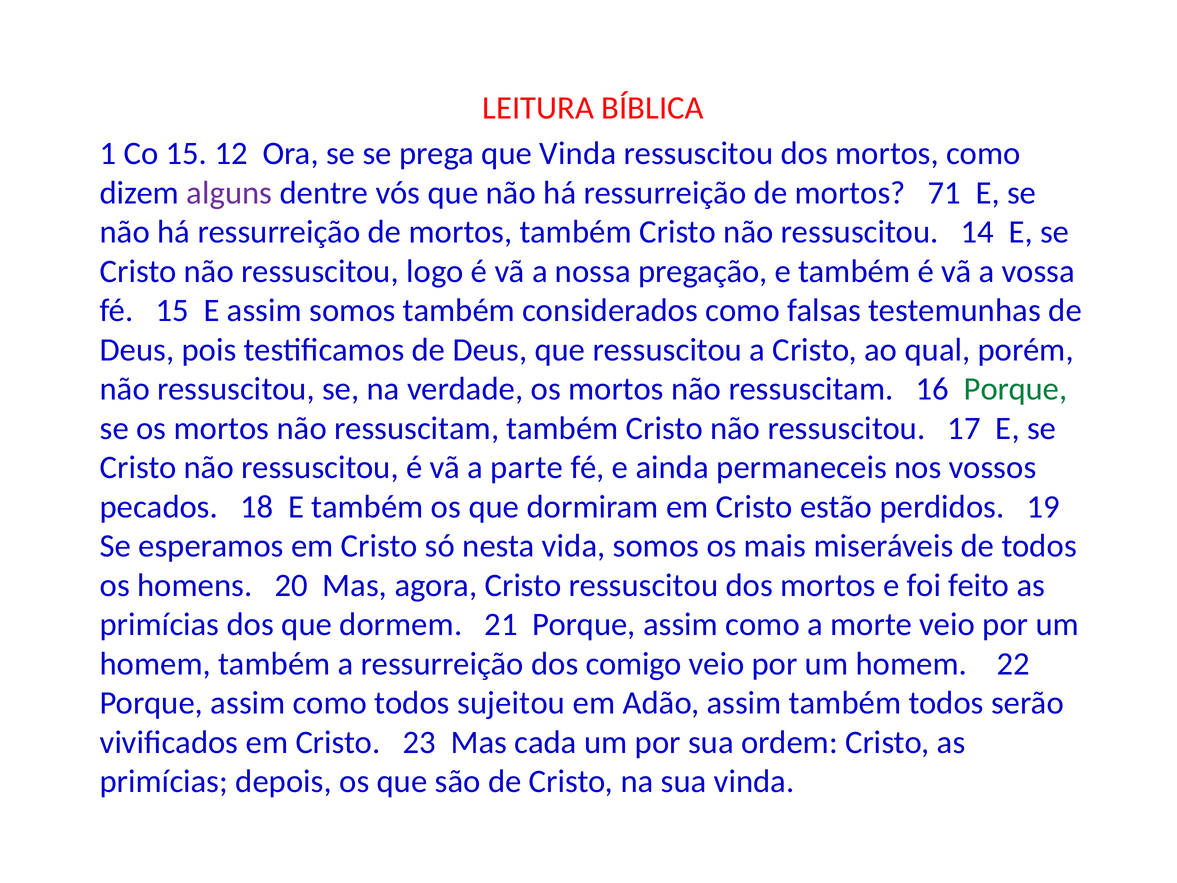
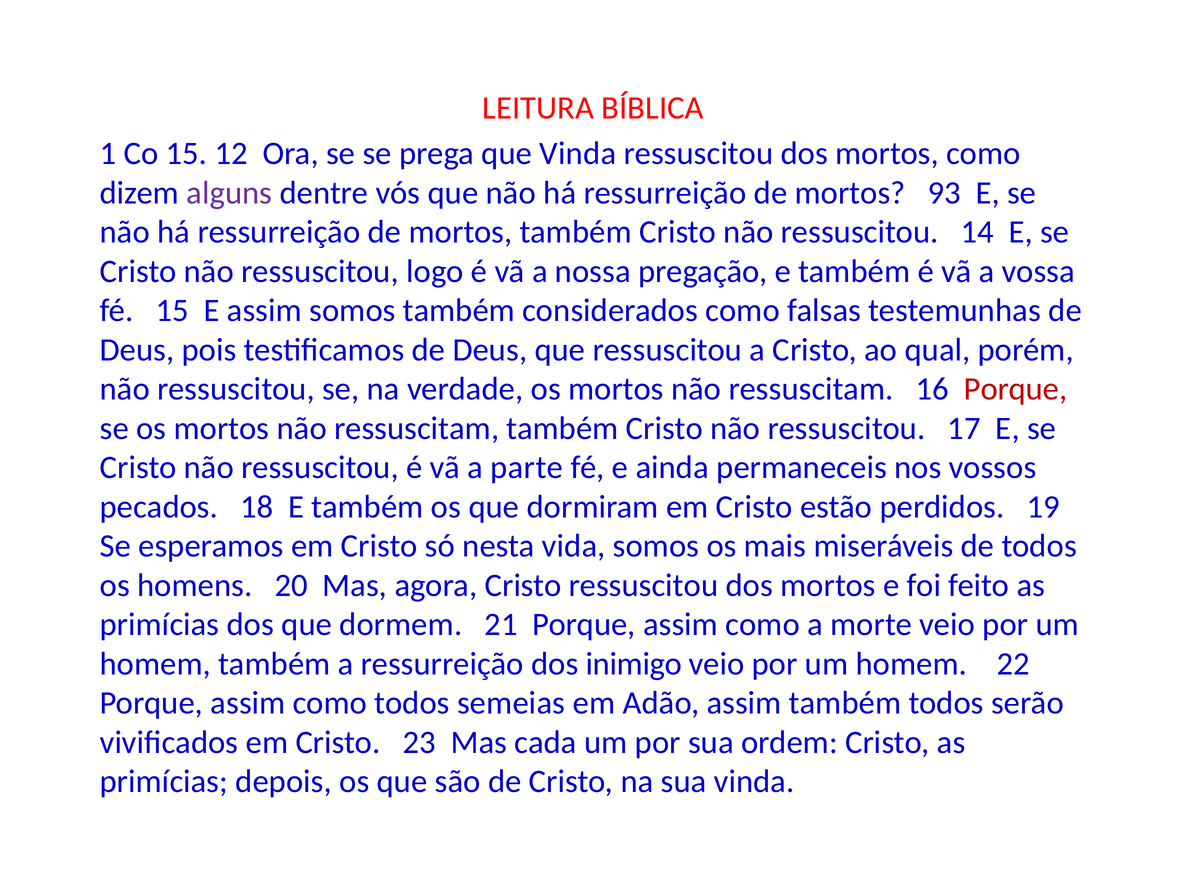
71: 71 -> 93
Porque at (1015, 389) colour: green -> red
comigo: comigo -> inimigo
sujeitou: sujeitou -> semeias
